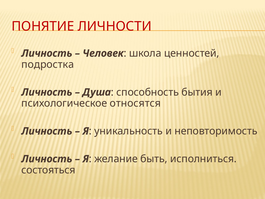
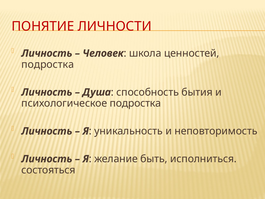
психологическое относятся: относятся -> подростка
